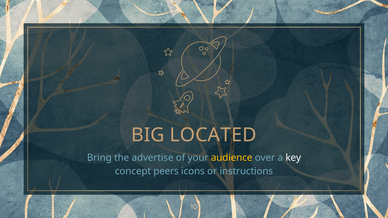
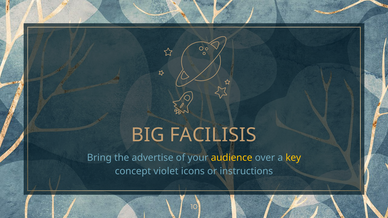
LOCATED: LOCATED -> FACILISIS
key colour: white -> yellow
peers: peers -> violet
